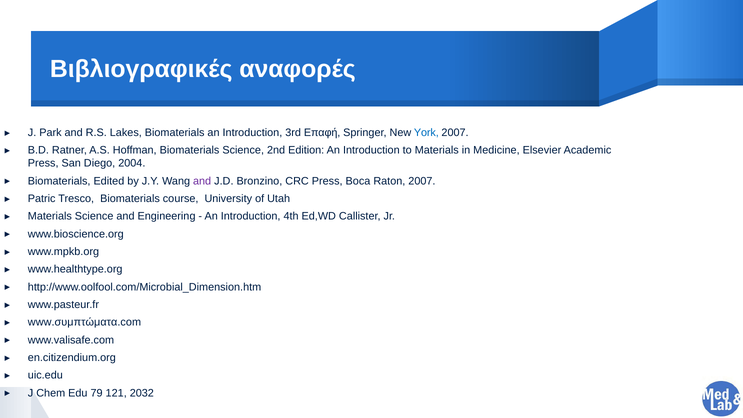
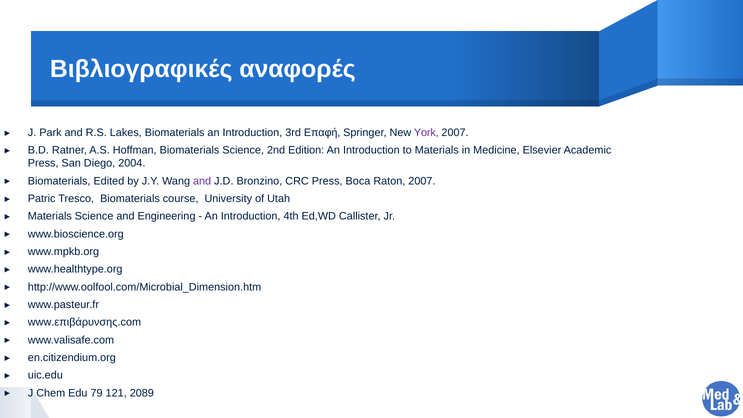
York colour: blue -> purple
www.συμπτώματα.com: www.συμπτώματα.com -> www.επιβάρυνσης.com
2032: 2032 -> 2089
